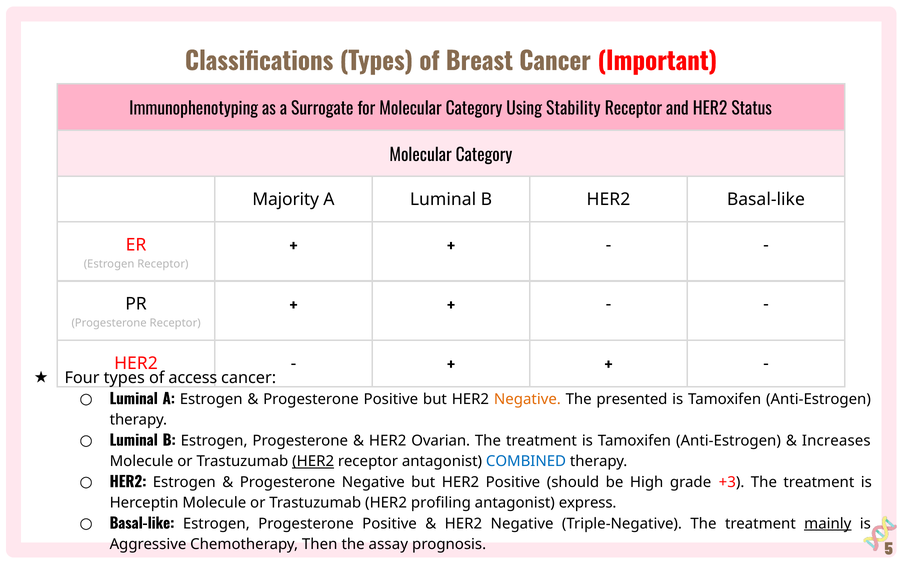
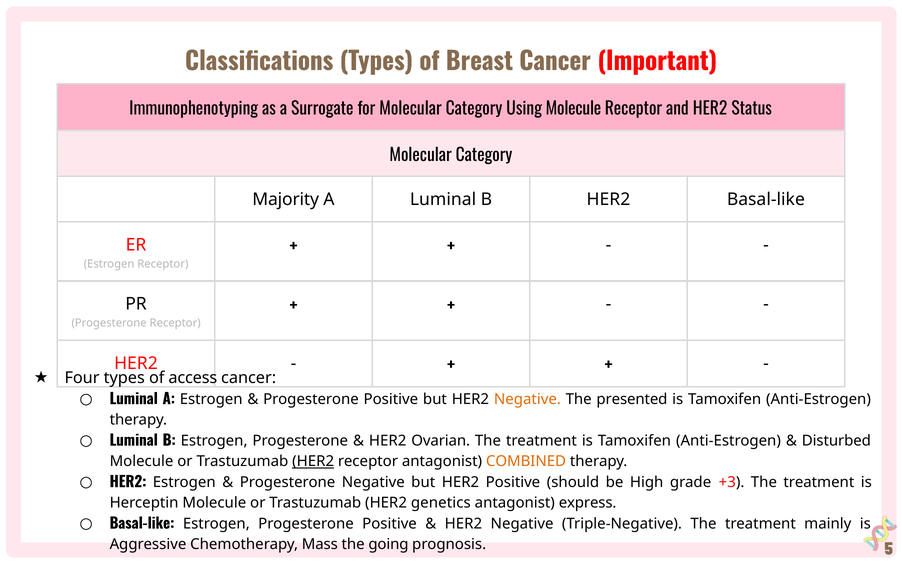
Using Stability: Stability -> Molecule
Increases: Increases -> Disturbed
COMBINED colour: blue -> orange
profiling: profiling -> genetics
mainly underline: present -> none
Then: Then -> Mass
assay: assay -> going
